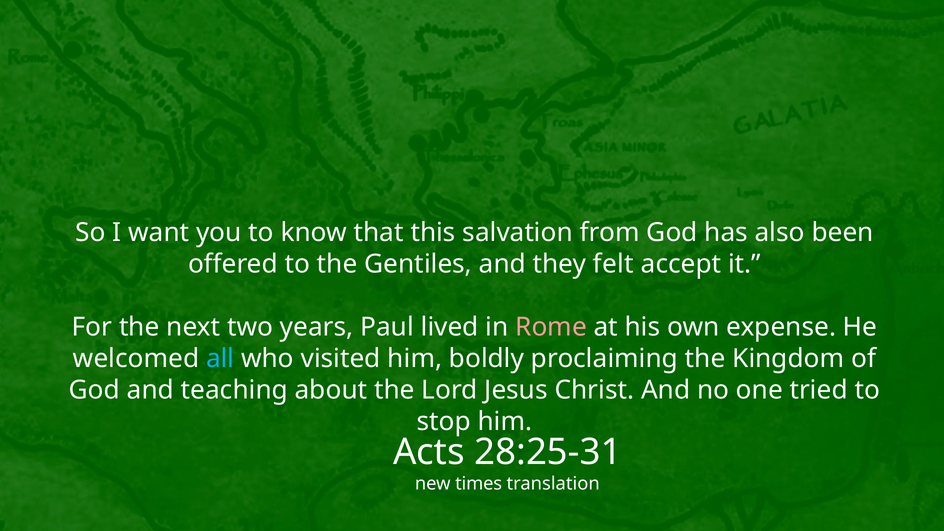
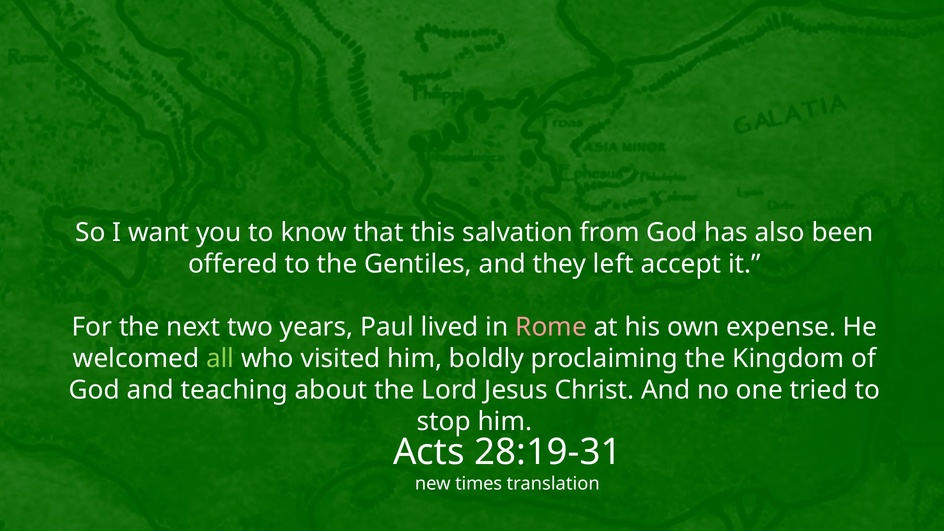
felt: felt -> left
all colour: light blue -> light green
28:25-31: 28:25-31 -> 28:19-31
